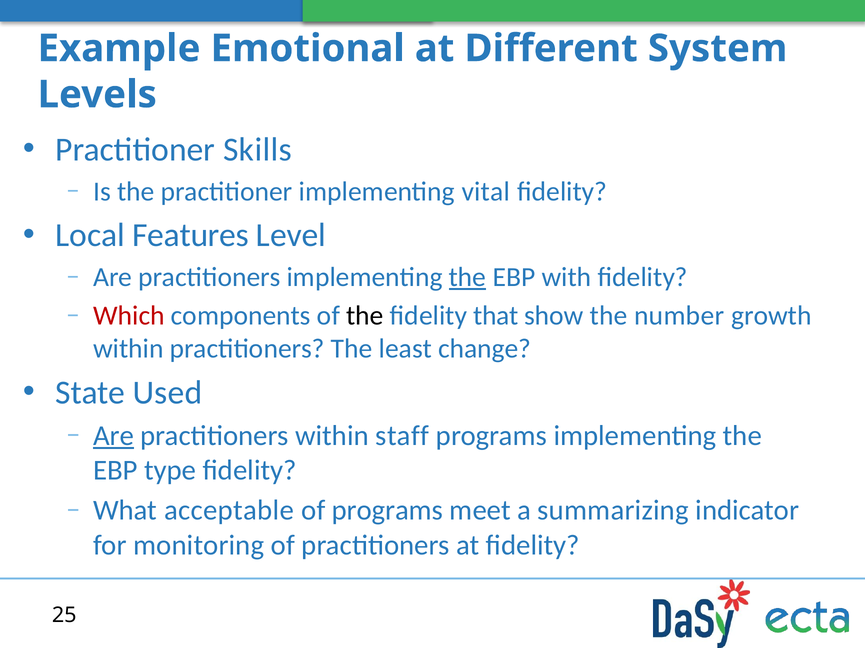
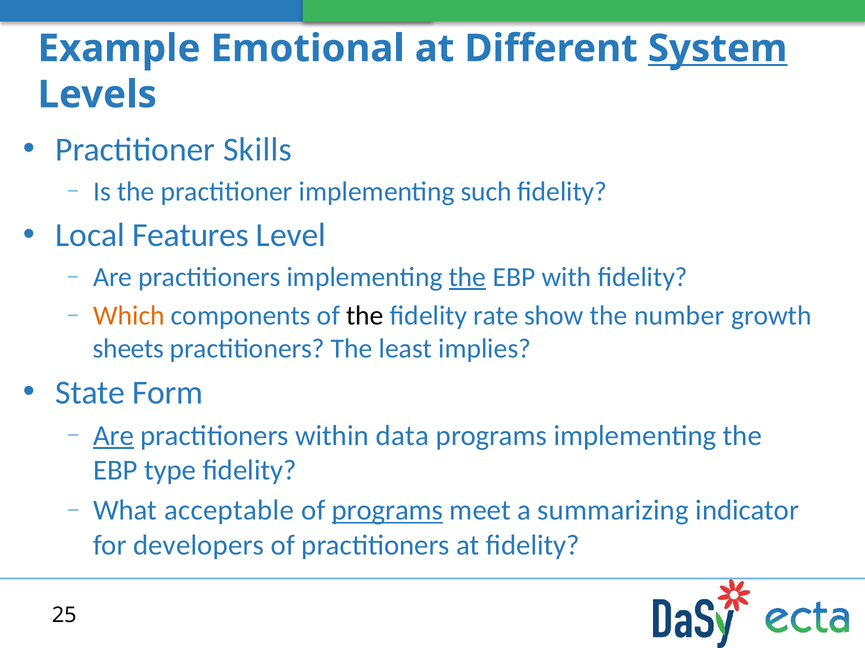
System underline: none -> present
vital: vital -> such
Which colour: red -> orange
that: that -> rate
within at (128, 349): within -> sheets
change: change -> implies
Used: Used -> Form
staff: staff -> data
programs at (388, 511) underline: none -> present
monitoring: monitoring -> developers
